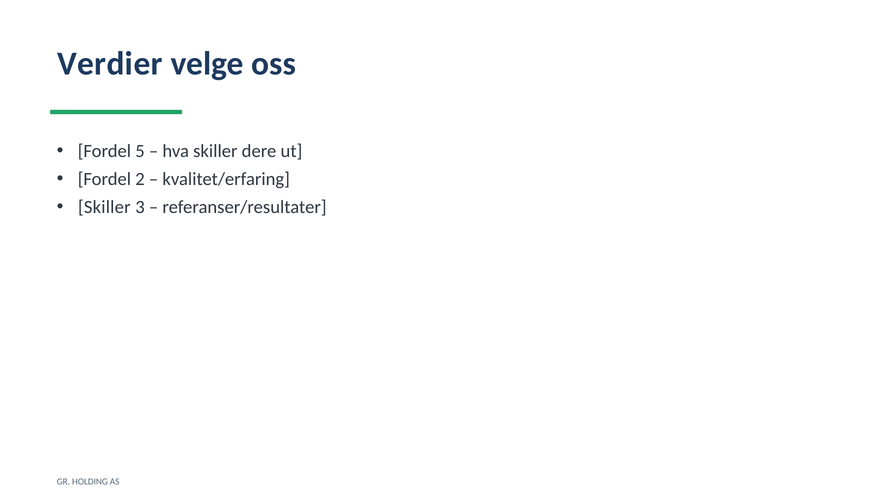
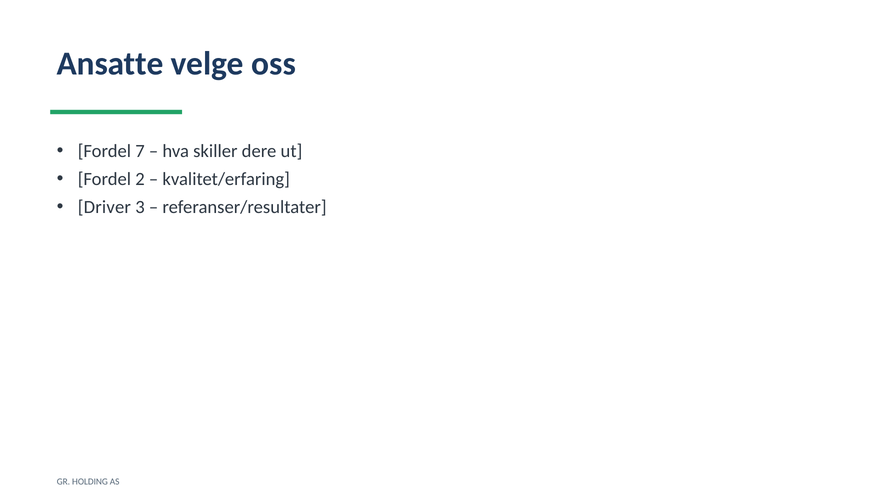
Verdier: Verdier -> Ansatte
5: 5 -> 7
Skiller at (104, 207): Skiller -> Driver
